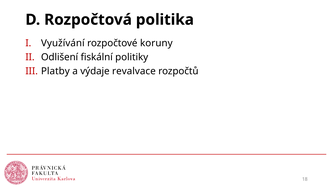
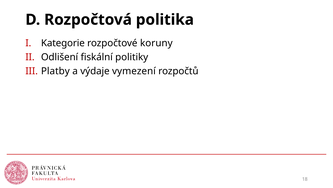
Využívání: Využívání -> Kategorie
revalvace: revalvace -> vymezení
